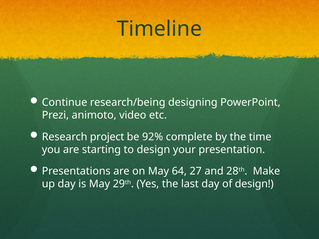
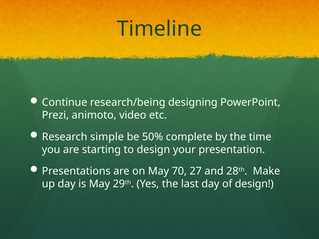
project: project -> simple
92%: 92% -> 50%
64: 64 -> 70
